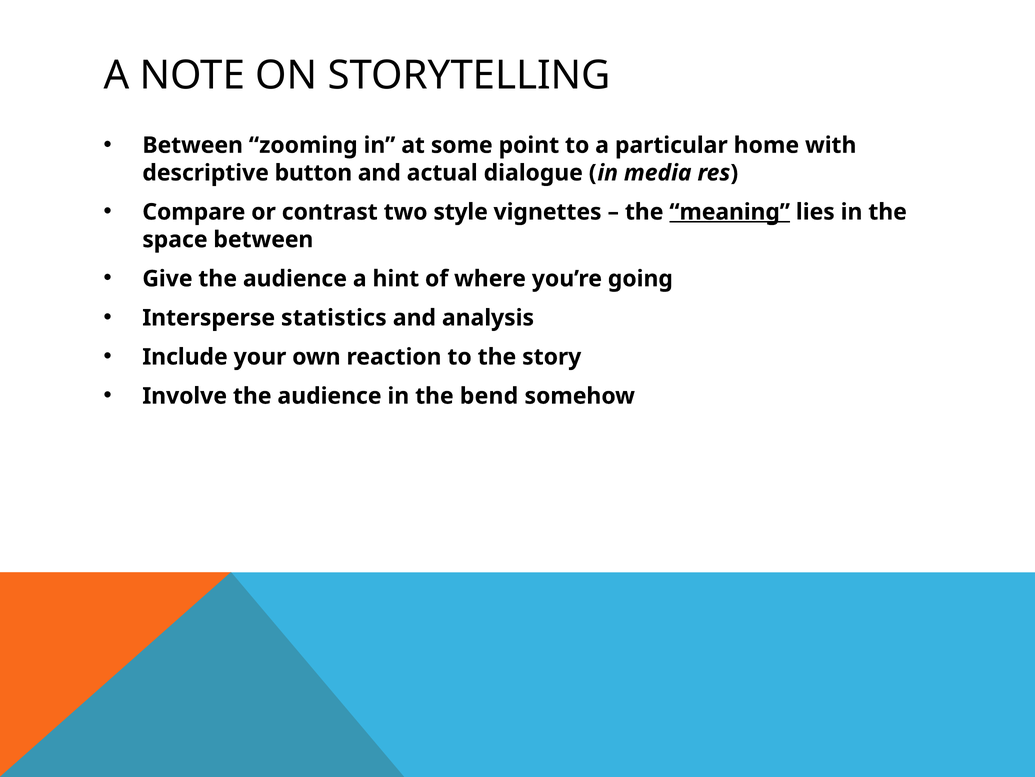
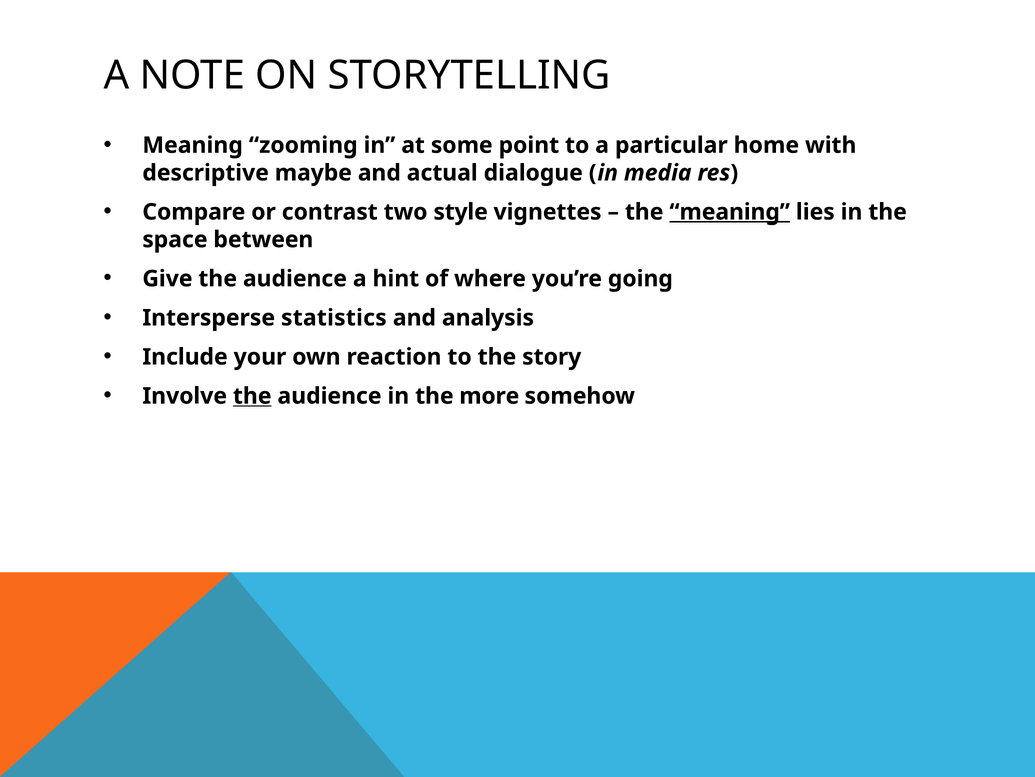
Between at (193, 145): Between -> Meaning
button: button -> maybe
the at (252, 396) underline: none -> present
bend: bend -> more
